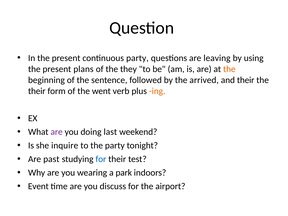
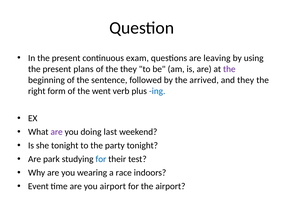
continuous party: party -> exam
the at (229, 69) colour: orange -> purple
and their: their -> they
their at (37, 91): their -> right
ing colour: orange -> blue
she inquire: inquire -> tonight
past: past -> park
park: park -> race
you discuss: discuss -> airport
